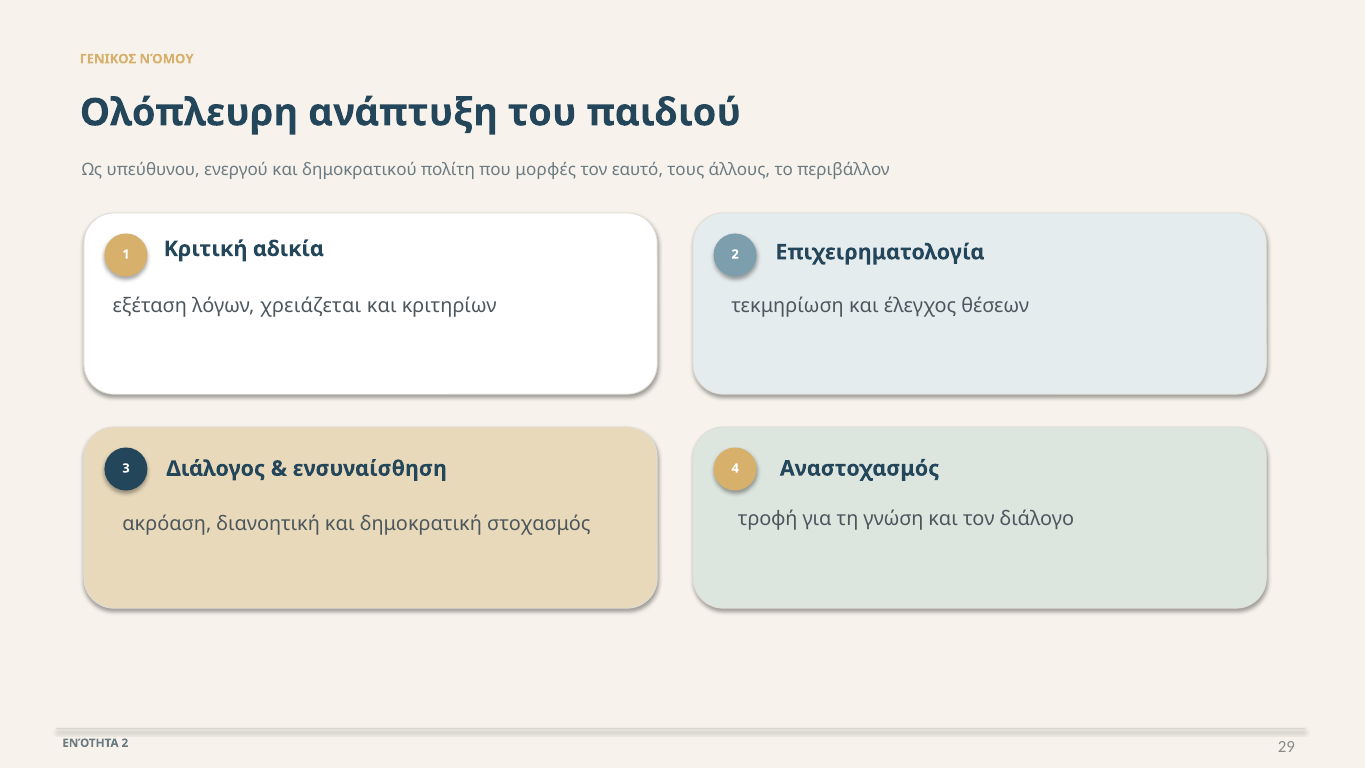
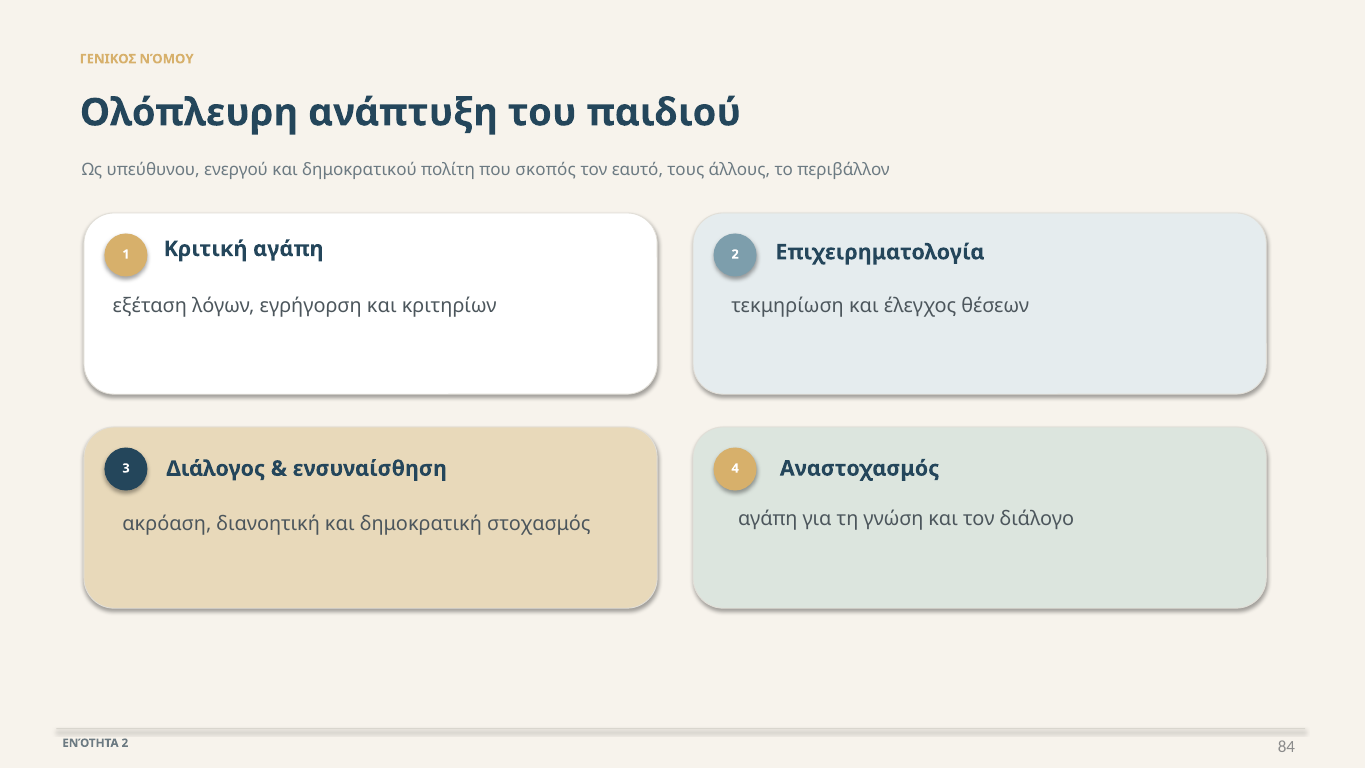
μορφές: μορφές -> σκοπός
Κριτική αδικία: αδικία -> αγάπη
χρειάζεται: χρειάζεται -> εγρήγορση
τροφή at (768, 519): τροφή -> αγάπη
29: 29 -> 84
